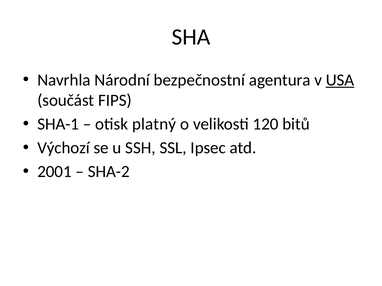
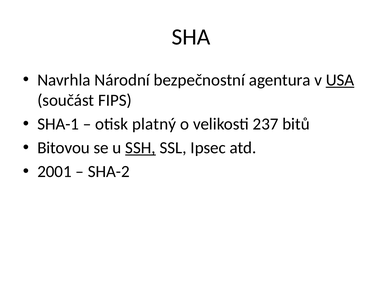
120: 120 -> 237
Výchozí: Výchozí -> Bitovou
SSH underline: none -> present
